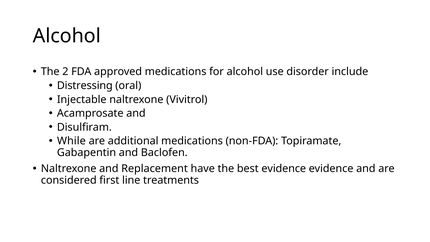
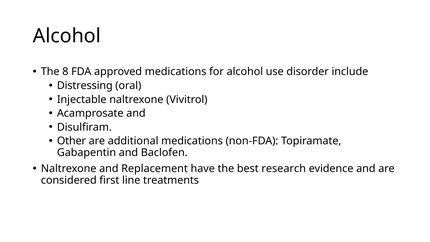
2: 2 -> 8
While: While -> Other
best evidence: evidence -> research
